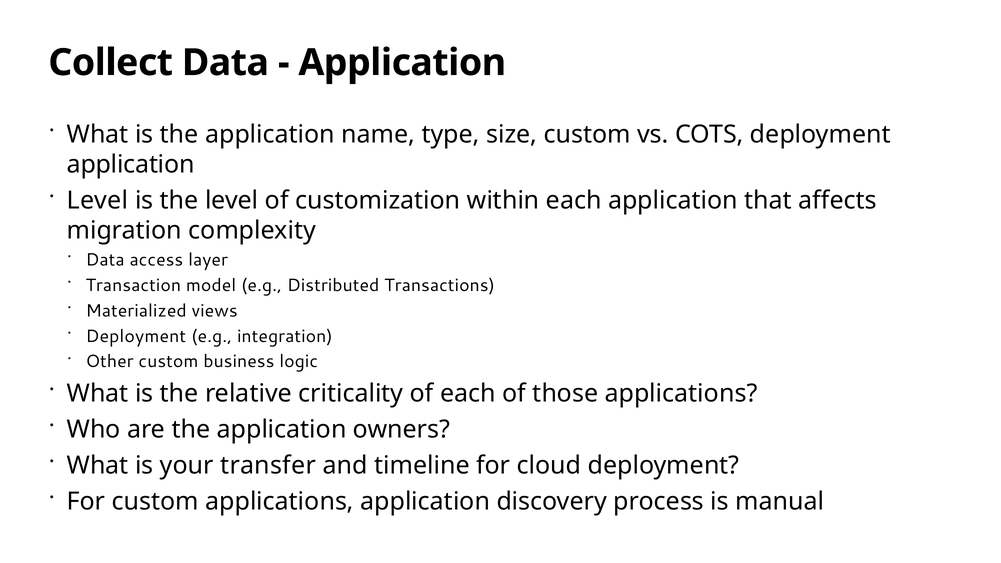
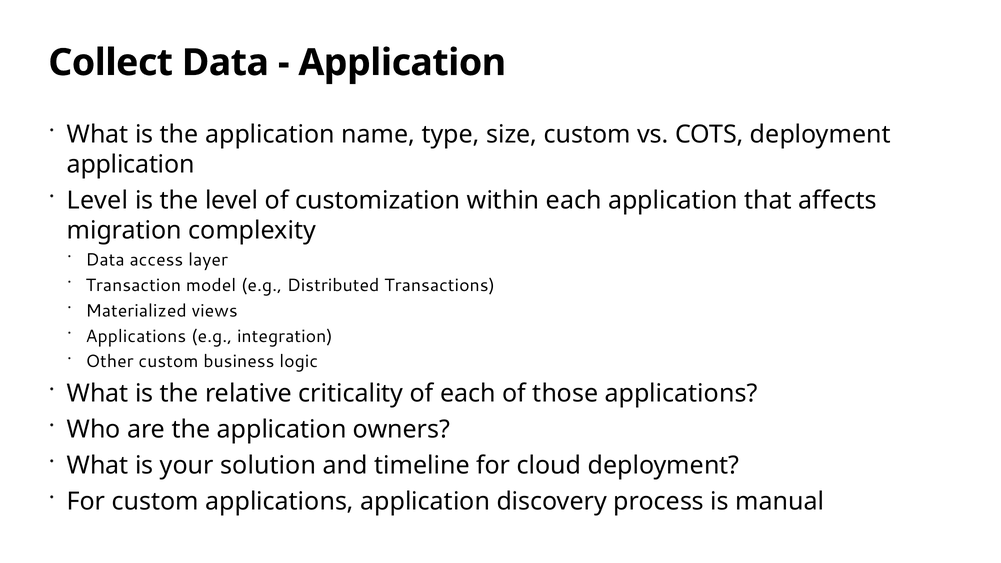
Deployment at (136, 336): Deployment -> Applications
transfer: transfer -> solution
